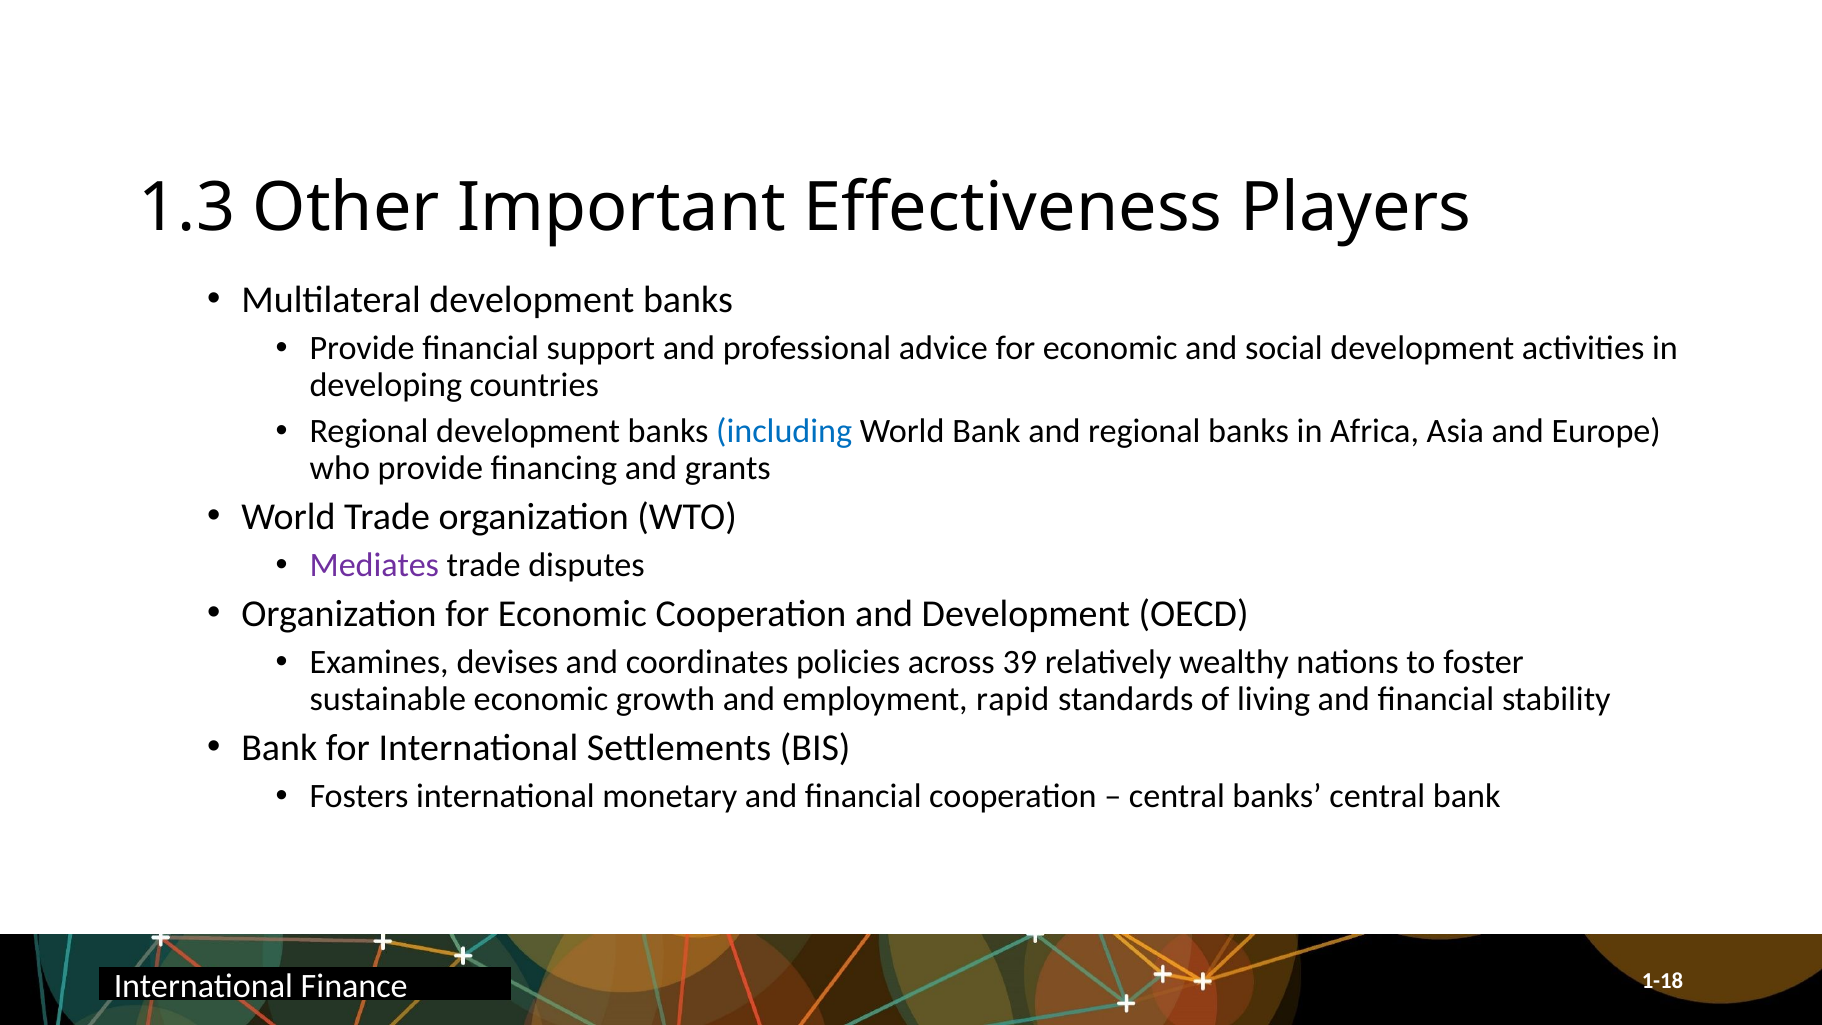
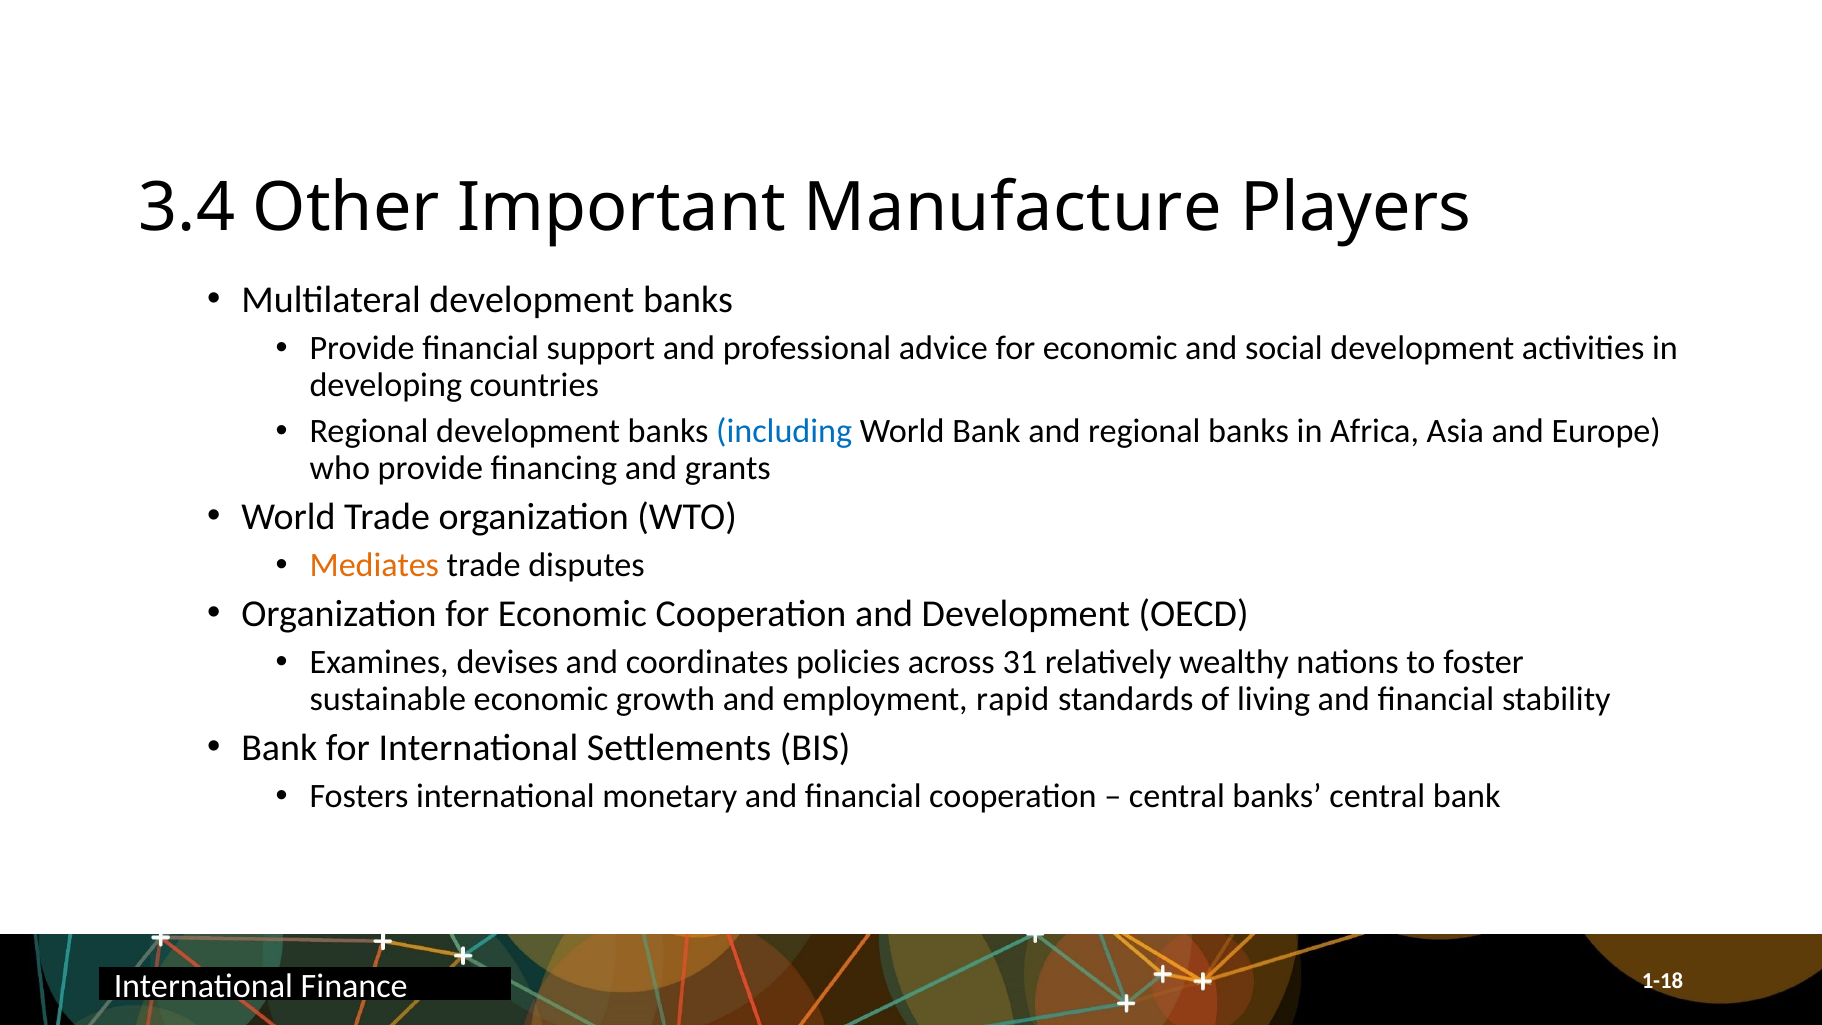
1.3: 1.3 -> 3.4
Effectiveness: Effectiveness -> Manufacture
Mediates colour: purple -> orange
39: 39 -> 31
